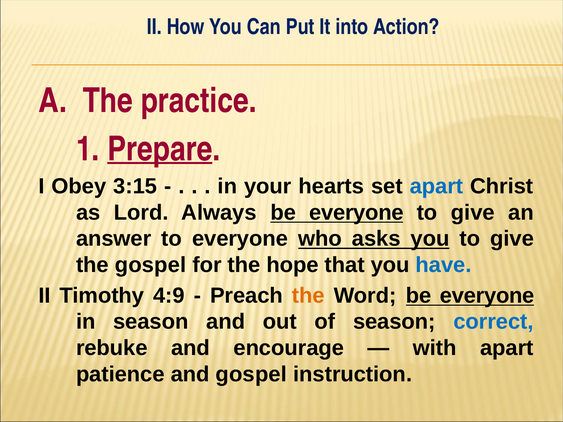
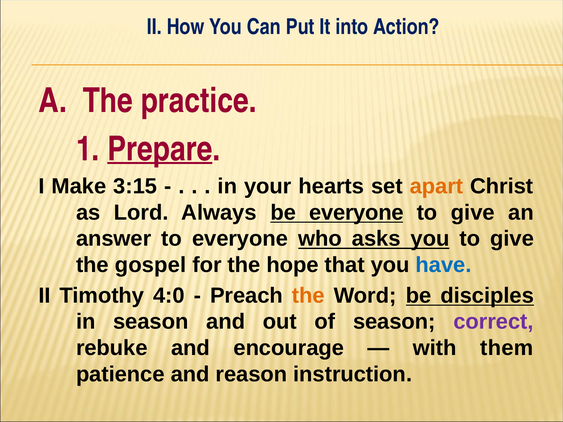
Obey: Obey -> Make
apart at (436, 186) colour: blue -> orange
4:9: 4:9 -> 4:0
Word be everyone: everyone -> disciples
correct colour: blue -> purple
with apart: apart -> them
and gospel: gospel -> reason
